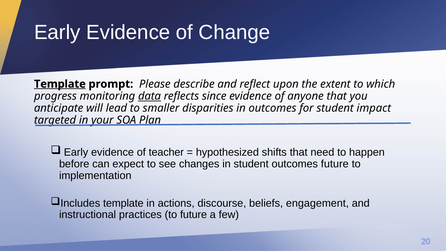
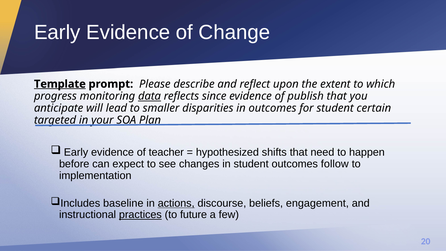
anyone: anyone -> publish
impact: impact -> certain
outcomes future: future -> follow
template at (123, 203): template -> baseline
actions underline: none -> present
practices underline: none -> present
